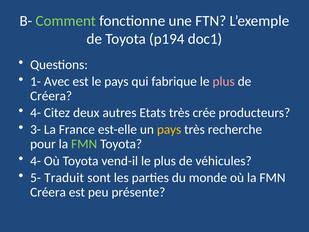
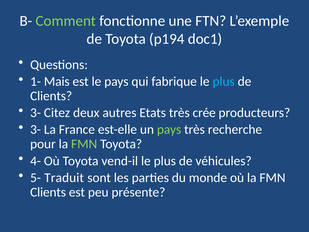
Avec: Avec -> Mais
plus at (224, 81) colour: pink -> light blue
Créera at (51, 96): Créera -> Clients
4- at (36, 113): 4- -> 3-
pays at (169, 129) colour: yellow -> light green
Créera at (48, 192): Créera -> Clients
